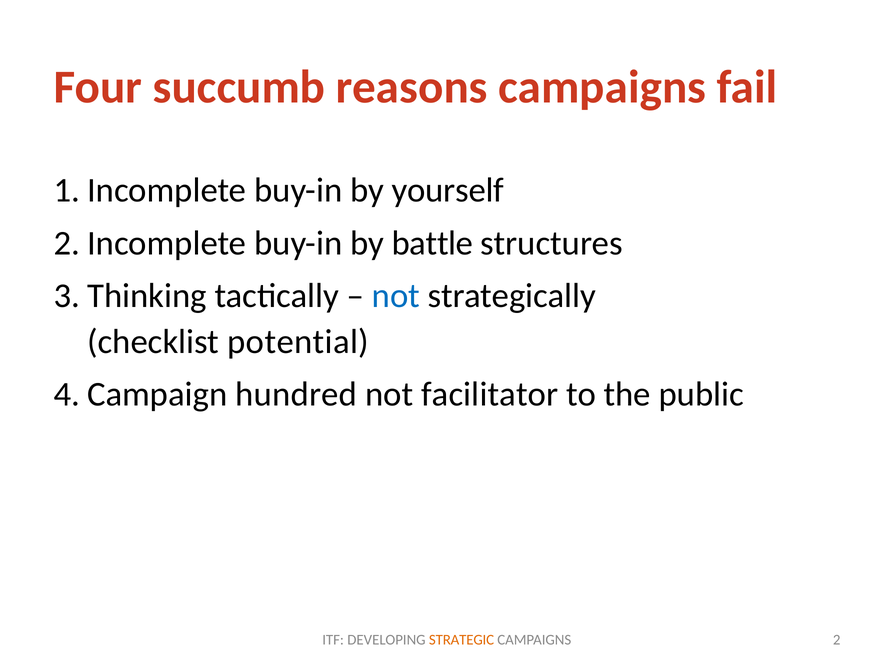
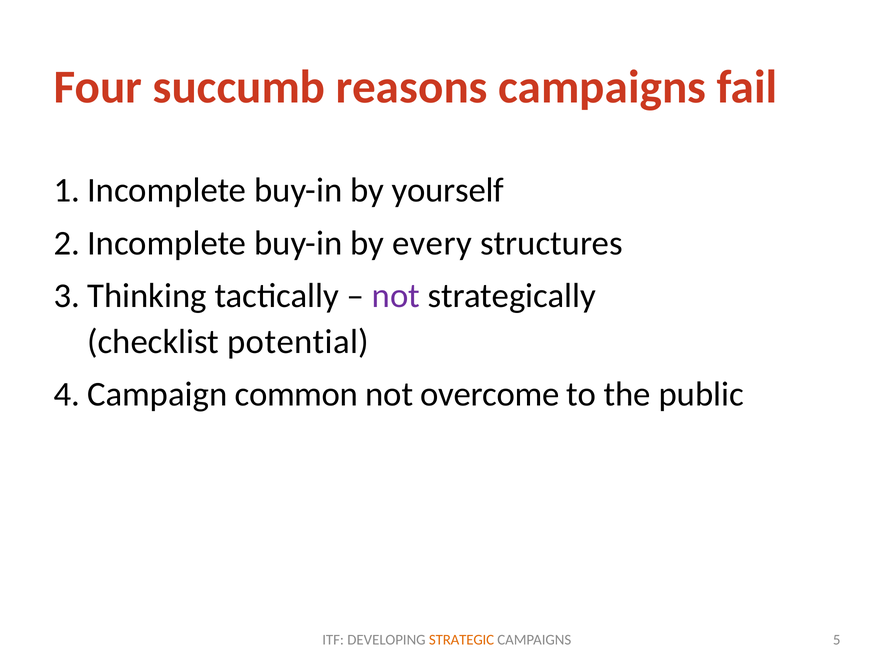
battle: battle -> every
not at (396, 296) colour: blue -> purple
hundred: hundred -> common
facilitator: facilitator -> overcome
2: 2 -> 5
